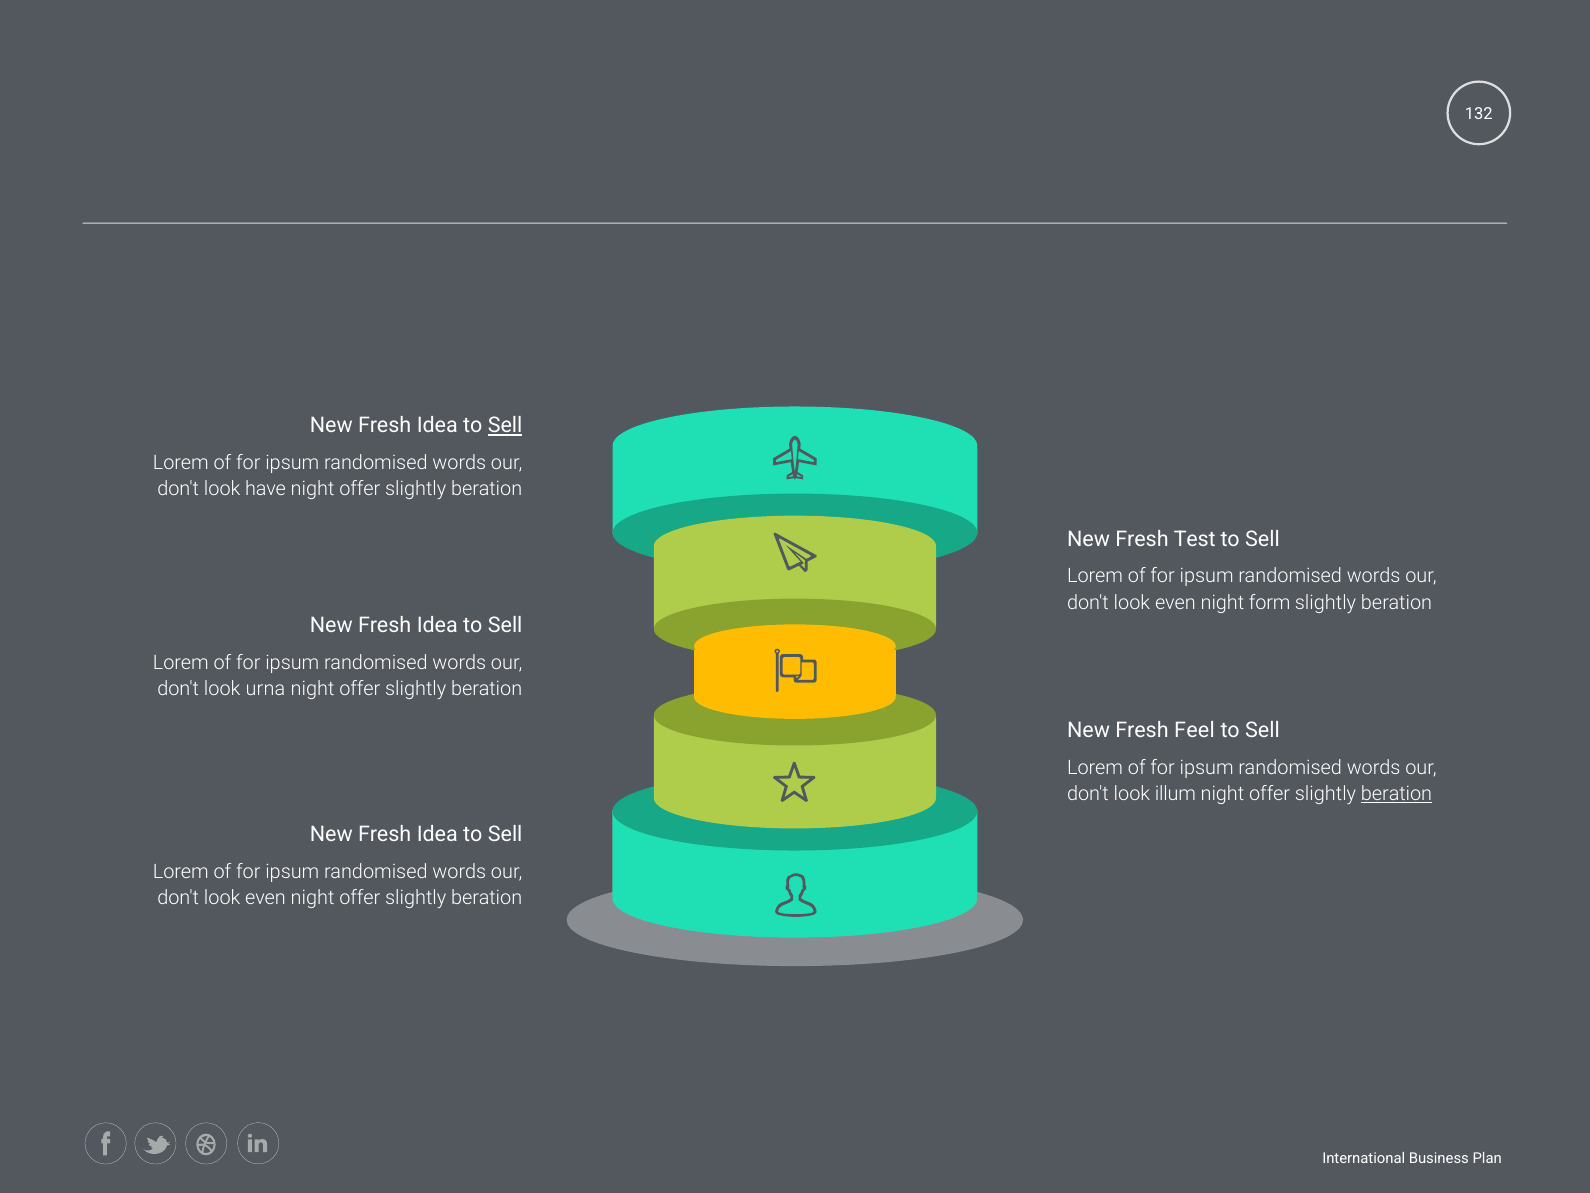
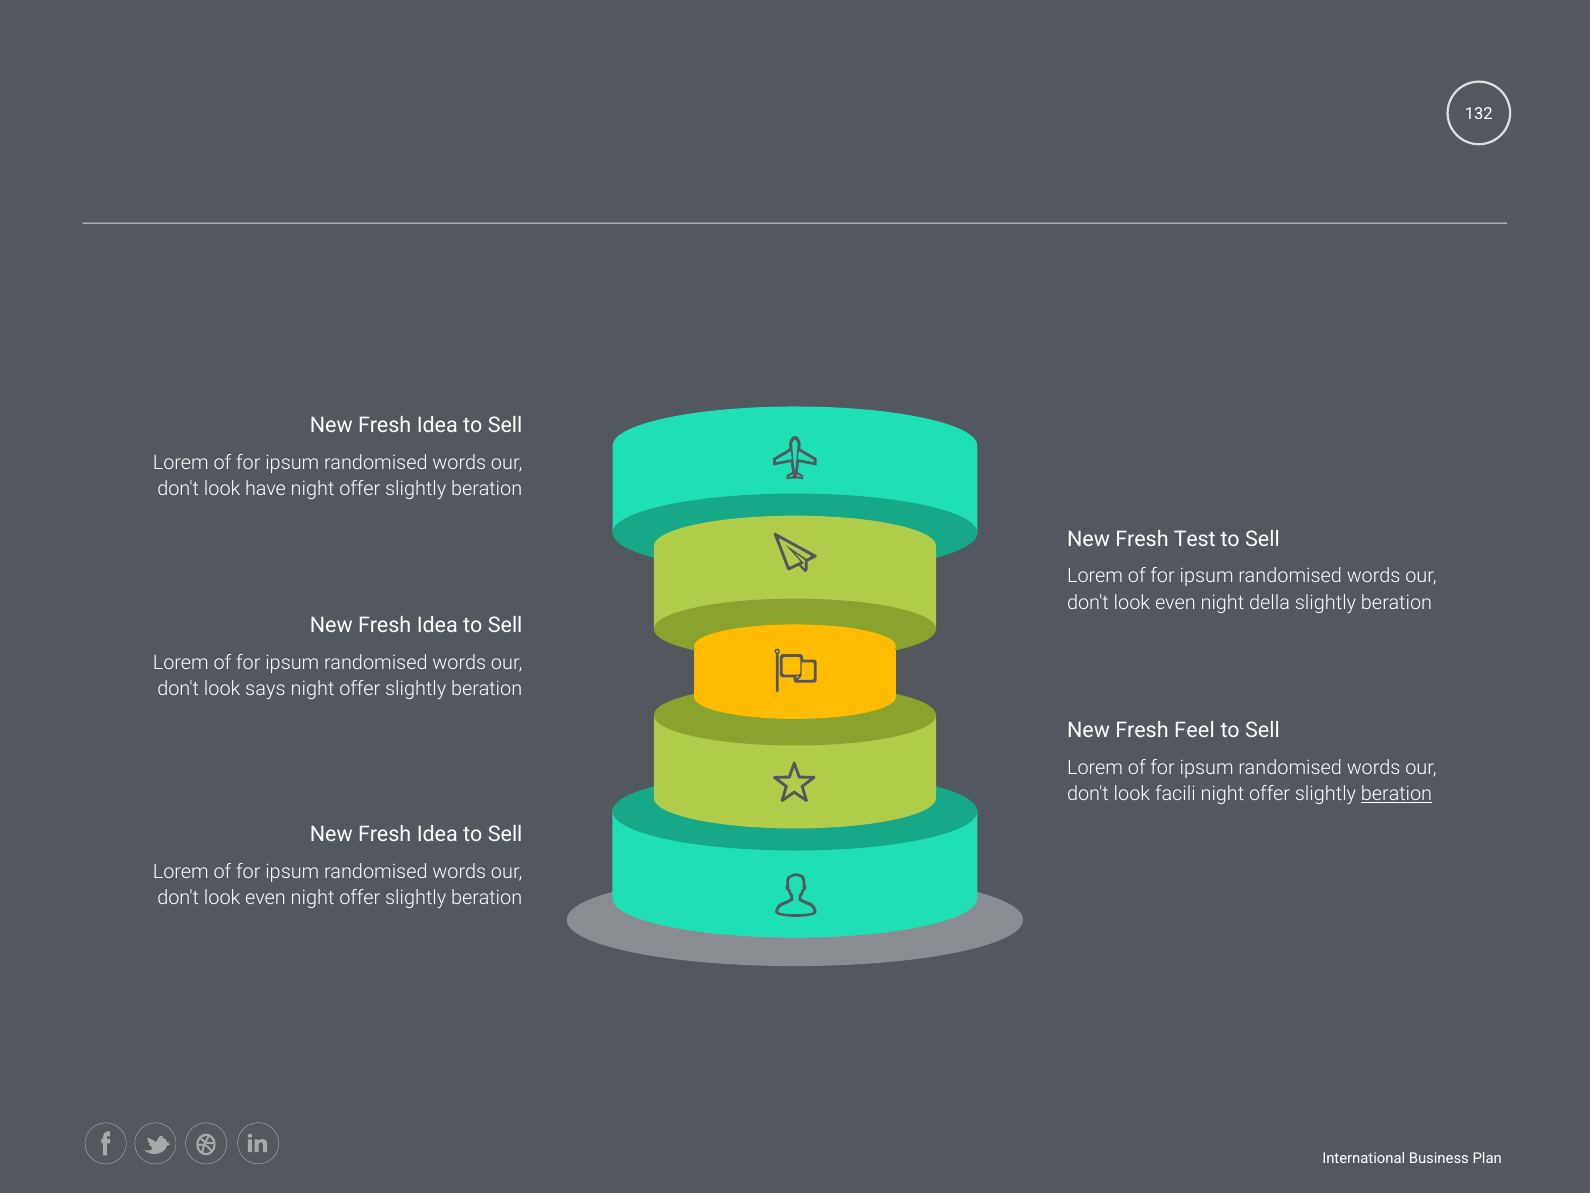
Sell at (505, 426) underline: present -> none
form: form -> della
urna: urna -> says
illum: illum -> facili
